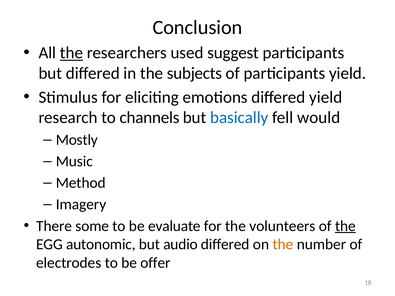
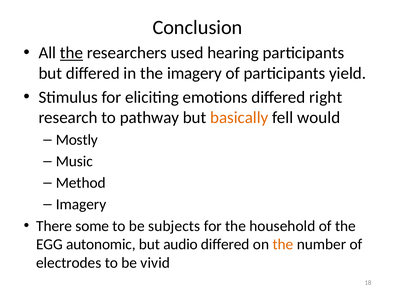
suggest: suggest -> hearing
the subjects: subjects -> imagery
differed yield: yield -> right
channels: channels -> pathway
basically colour: blue -> orange
evaluate: evaluate -> subjects
volunteers: volunteers -> household
the at (345, 226) underline: present -> none
offer: offer -> vivid
